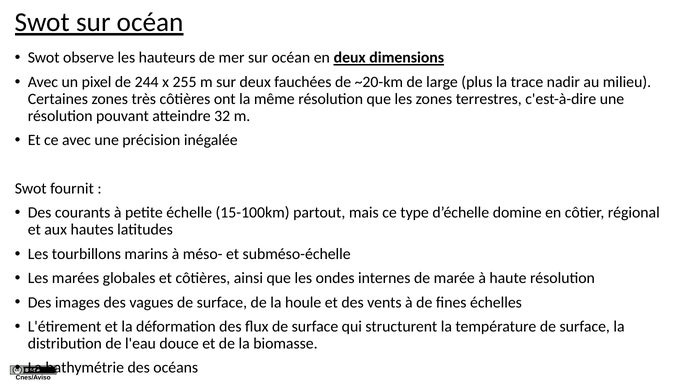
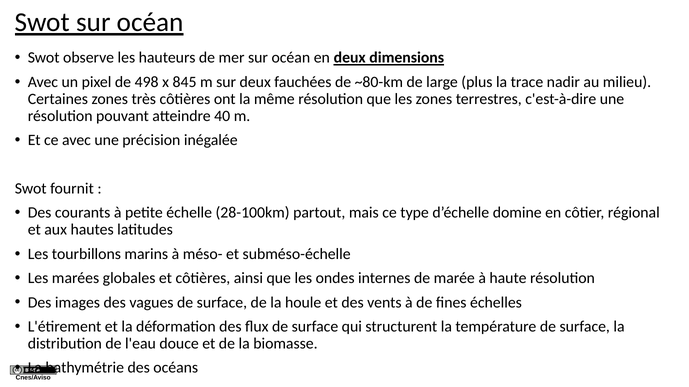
244: 244 -> 498
255: 255 -> 845
~20-km: ~20-km -> ~80-km
32: 32 -> 40
15-100km: 15-100km -> 28-100km
